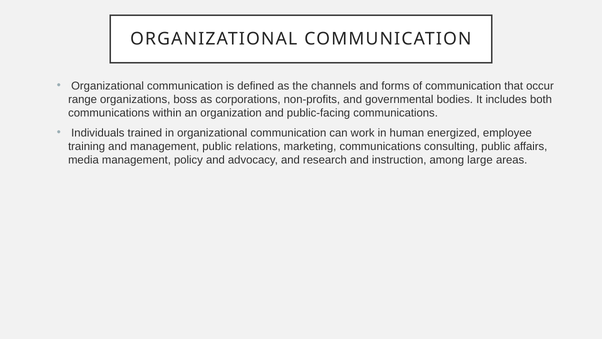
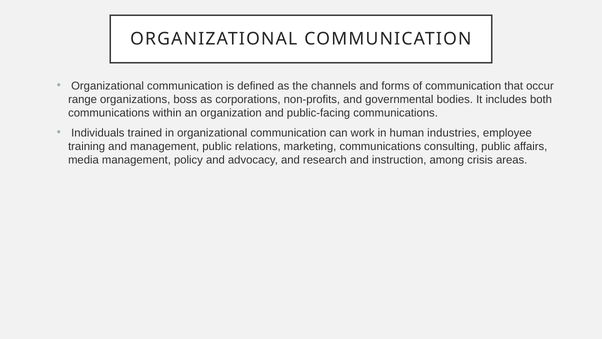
energized: energized -> industries
large: large -> crisis
